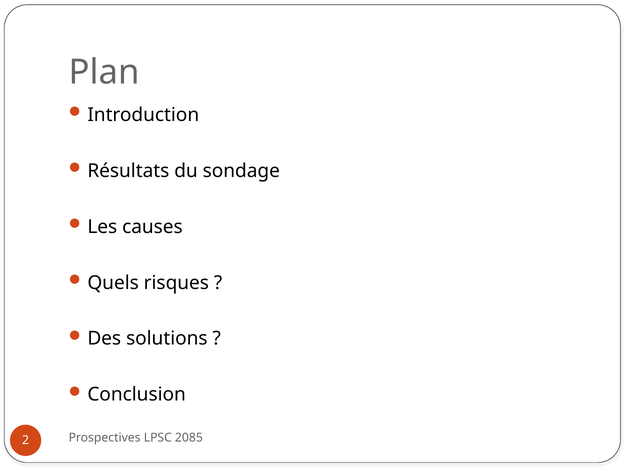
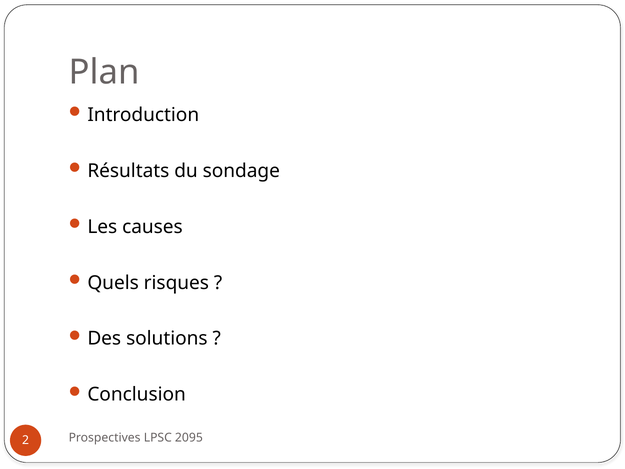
2085: 2085 -> 2095
